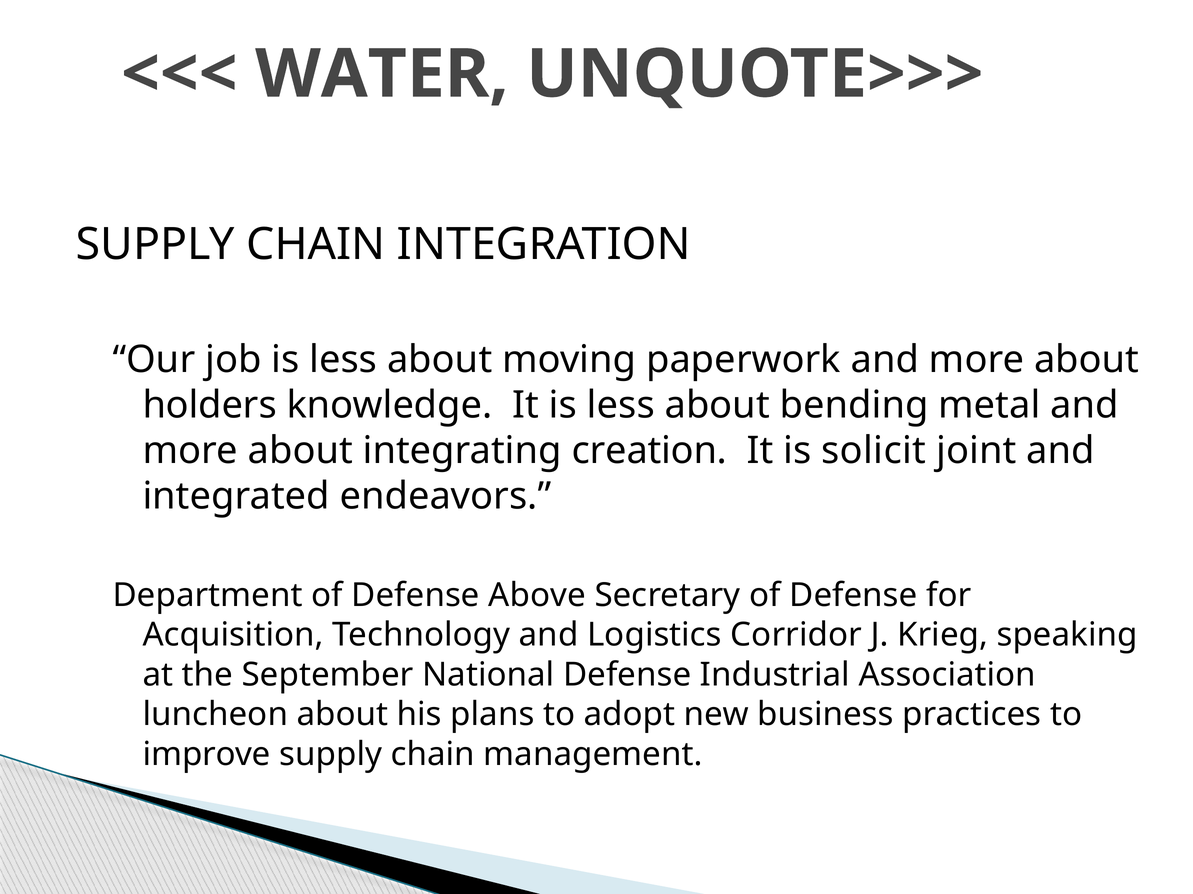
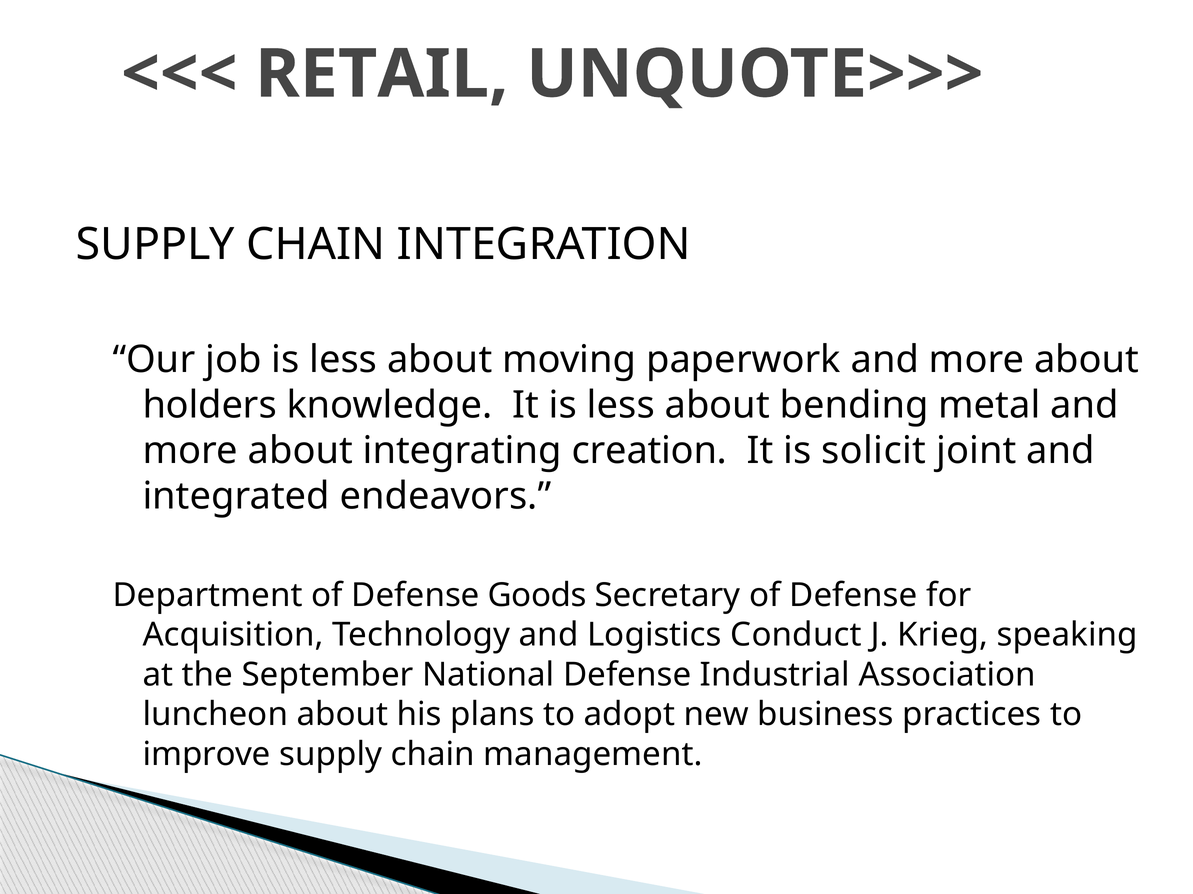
WATER: WATER -> RETAIL
Above: Above -> Goods
Corridor: Corridor -> Conduct
